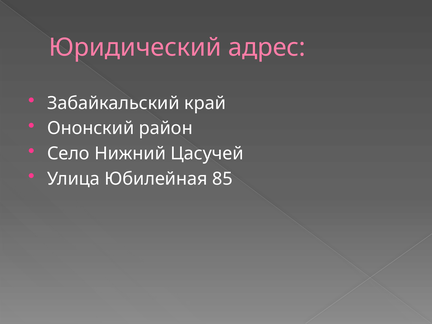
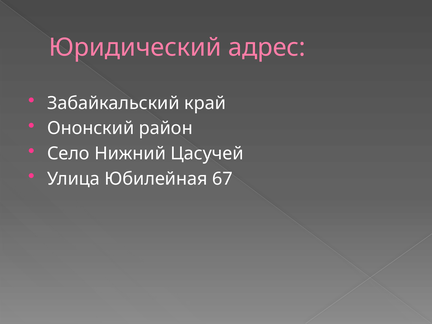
85: 85 -> 67
